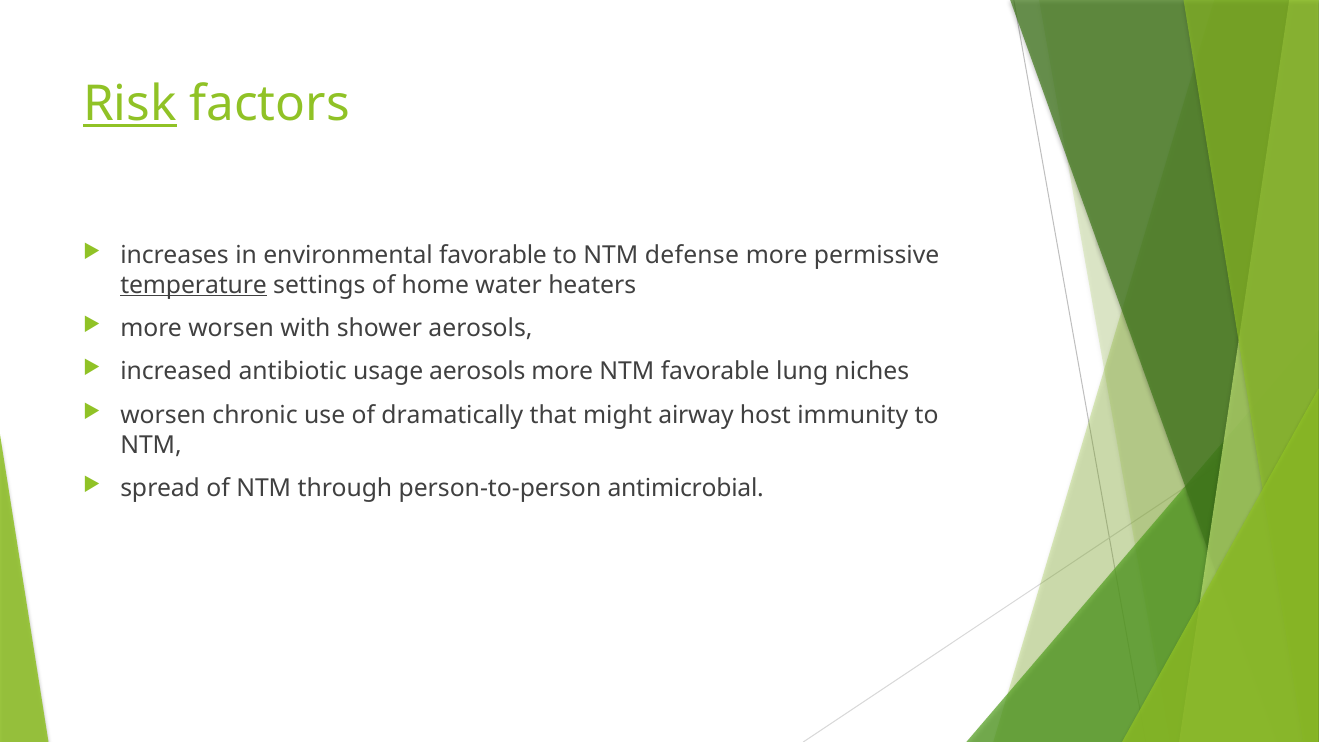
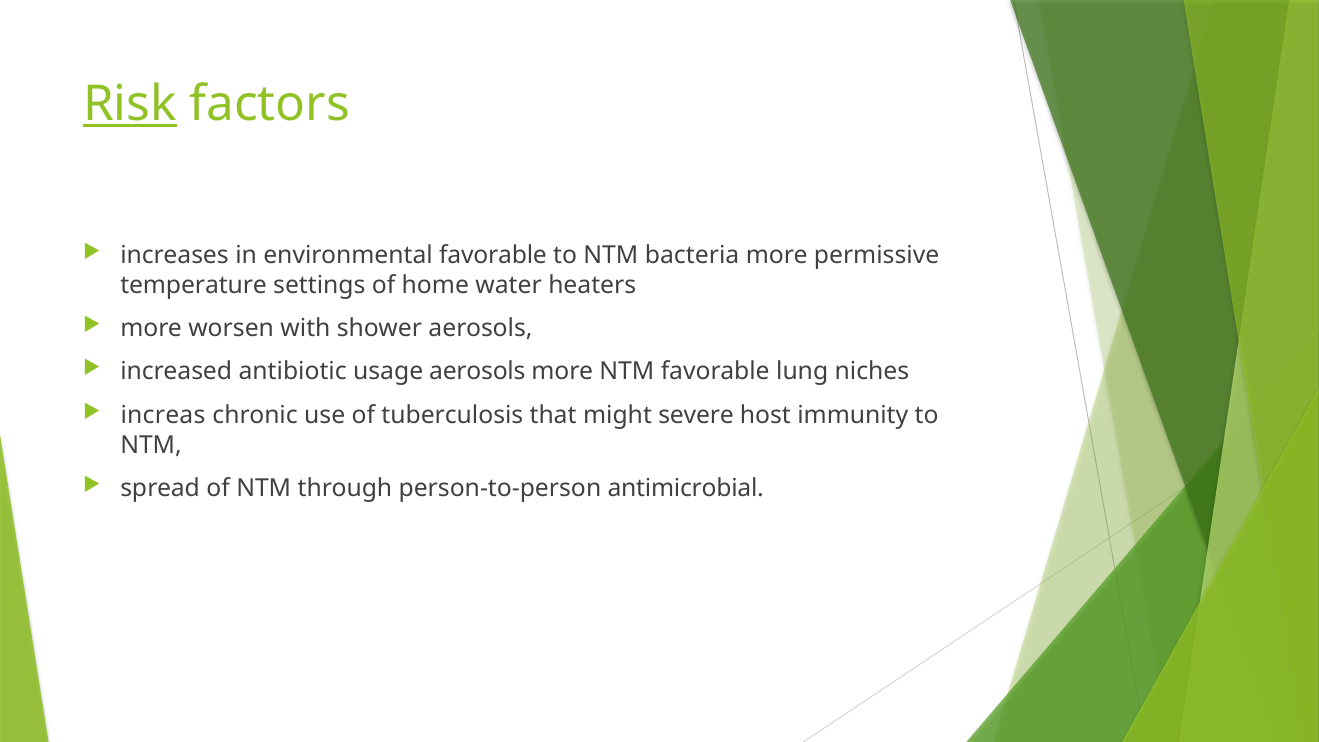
defense: defense -> bacteria
temperature underline: present -> none
worsen at (163, 415): worsen -> increas
dramatically: dramatically -> tuberculosis
airway: airway -> severe
